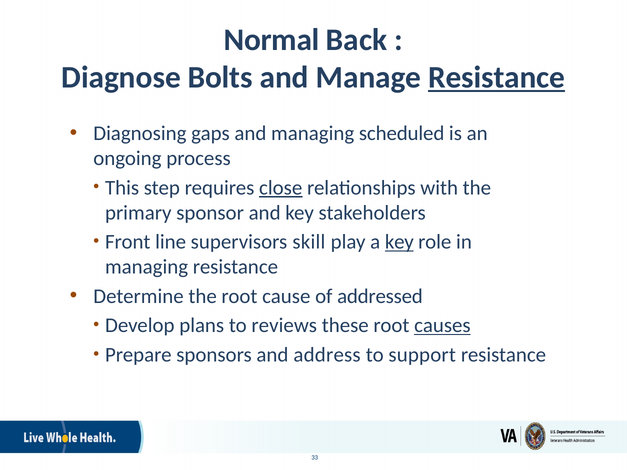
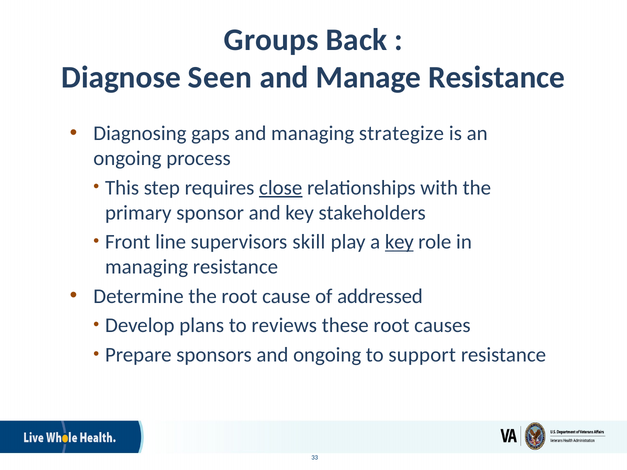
Normal: Normal -> Groups
Bolts: Bolts -> Seen
Resistance at (497, 77) underline: present -> none
scheduled: scheduled -> strategize
causes underline: present -> none
and address: address -> ongoing
